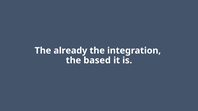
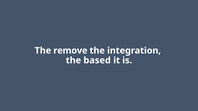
already: already -> remove
